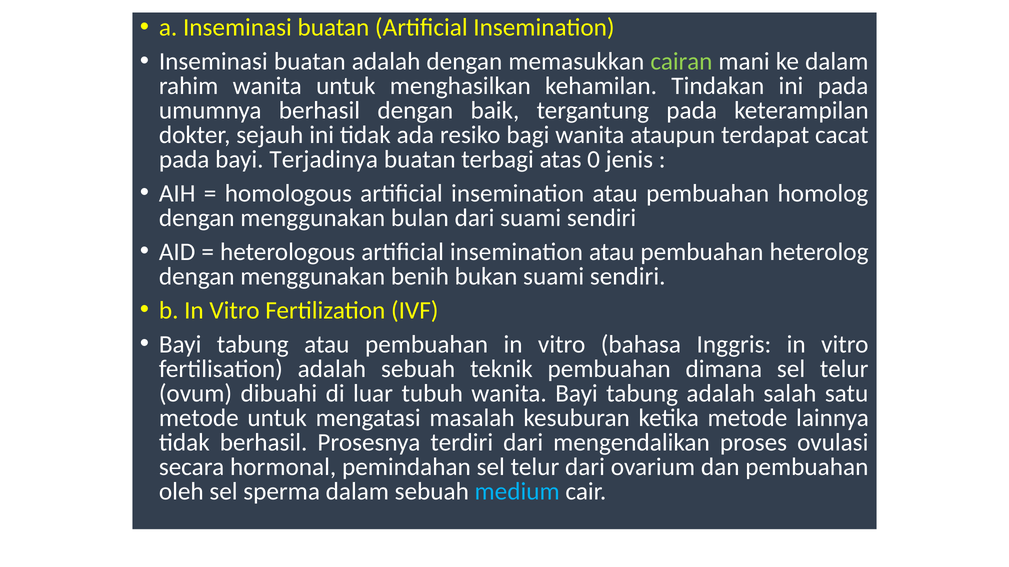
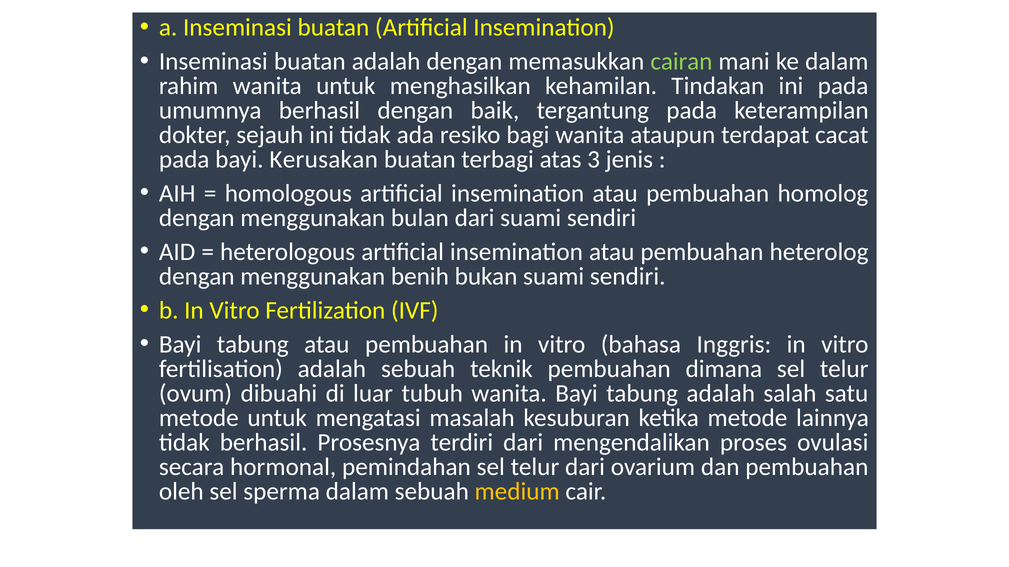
Terjadinya: Terjadinya -> Kerusakan
0: 0 -> 3
medium colour: light blue -> yellow
